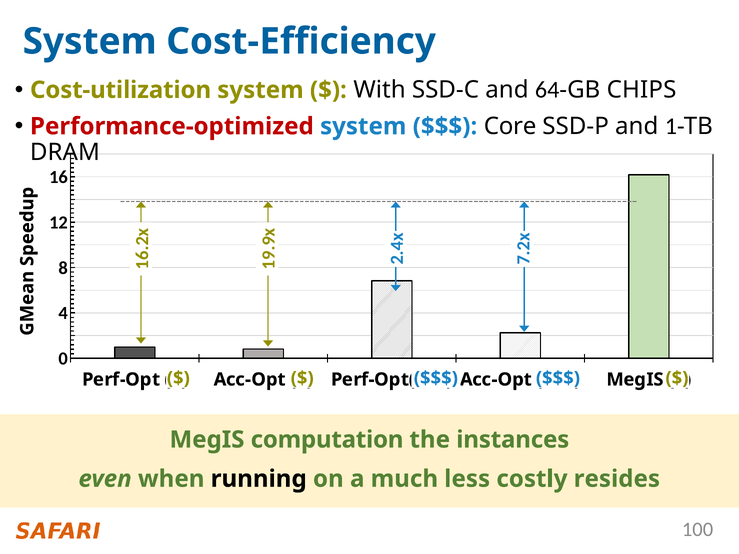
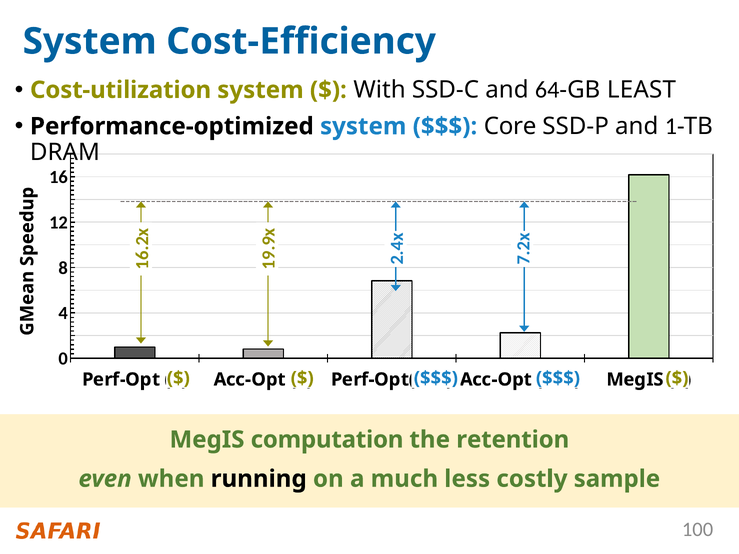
CHIPS: CHIPS -> LEAST
Performance-optimized colour: red -> black
instances: instances -> retention
resides: resides -> sample
